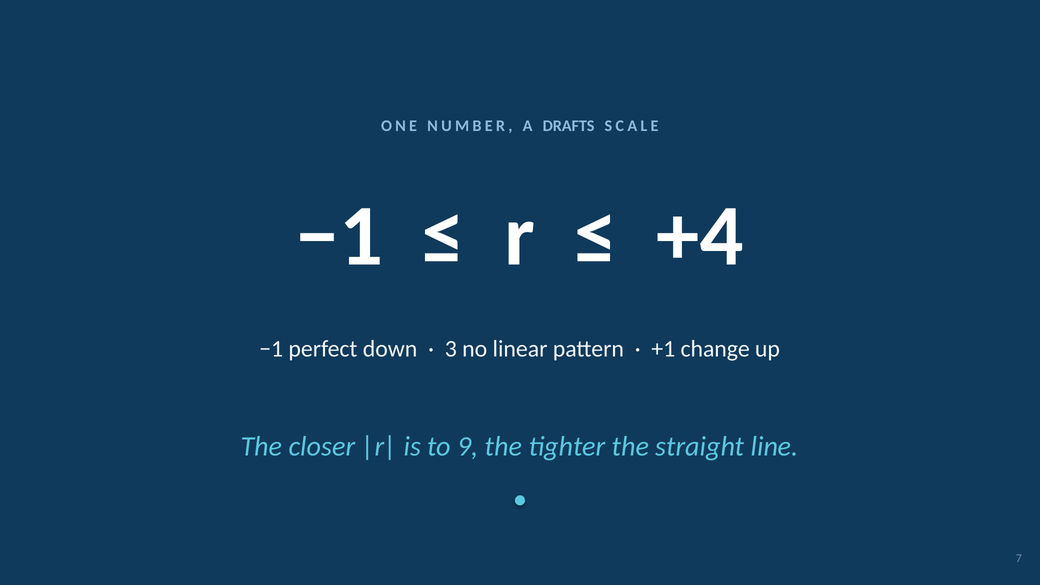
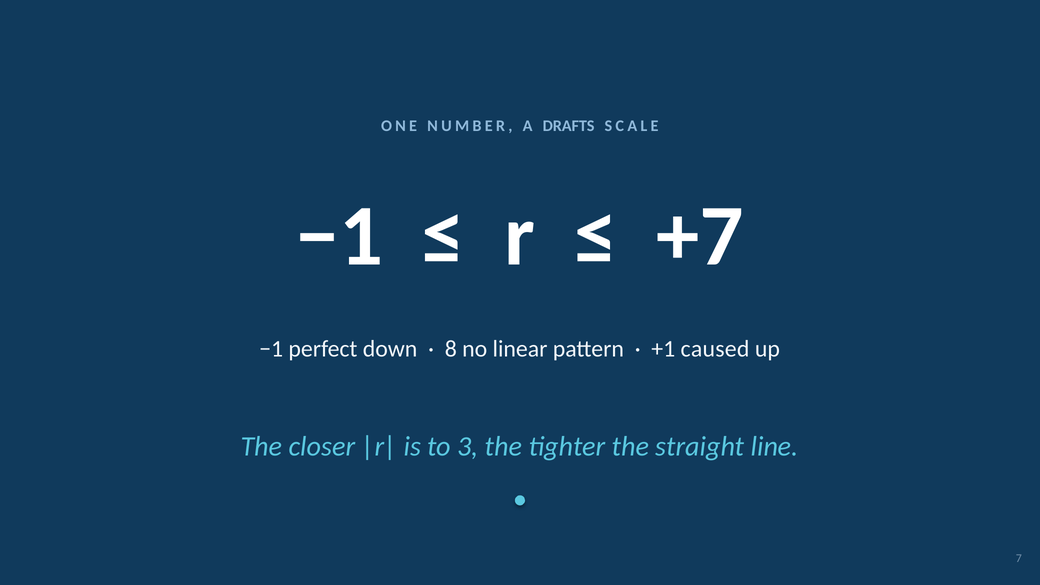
+4: +4 -> +7
3: 3 -> 8
change: change -> caused
9: 9 -> 3
